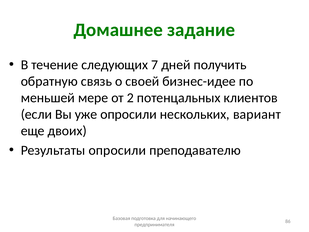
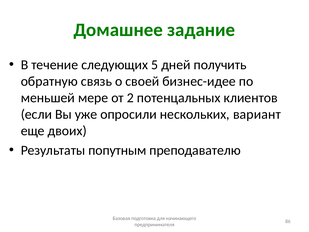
7: 7 -> 5
Результаты опросили: опросили -> попутным
